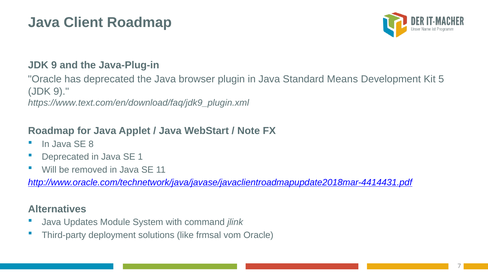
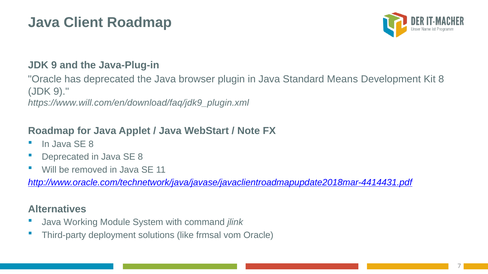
Kit 5: 5 -> 8
https://www.text.com/en/download/faq/jdk9_plugin.xml: https://www.text.com/en/download/faq/jdk9_plugin.xml -> https://www.will.com/en/download/faq/jdk9_plugin.xml
1 at (140, 157): 1 -> 8
Updates: Updates -> Working
